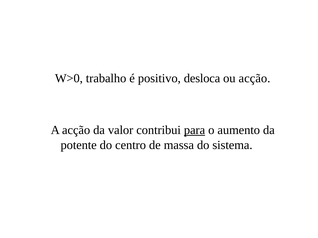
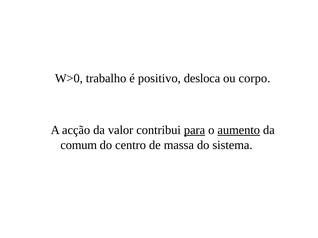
ou acção: acção -> corpo
aumento underline: none -> present
potente: potente -> comum
